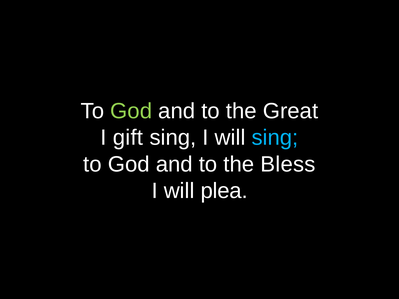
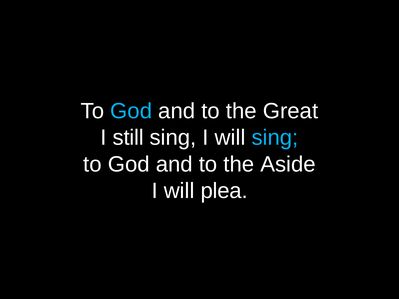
God at (131, 111) colour: light green -> light blue
gift: gift -> still
Bless: Bless -> Aside
